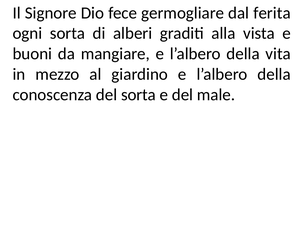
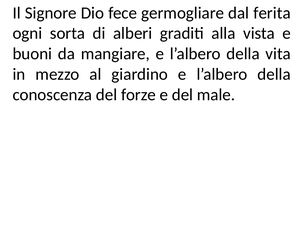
del sorta: sorta -> forze
